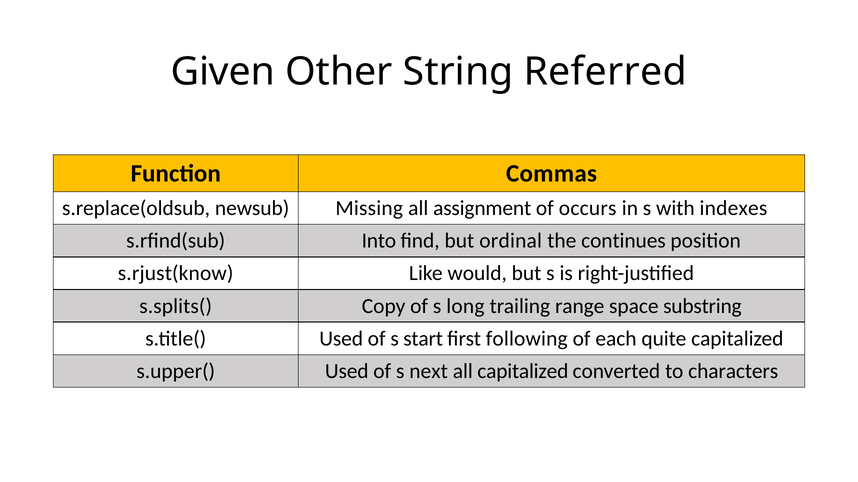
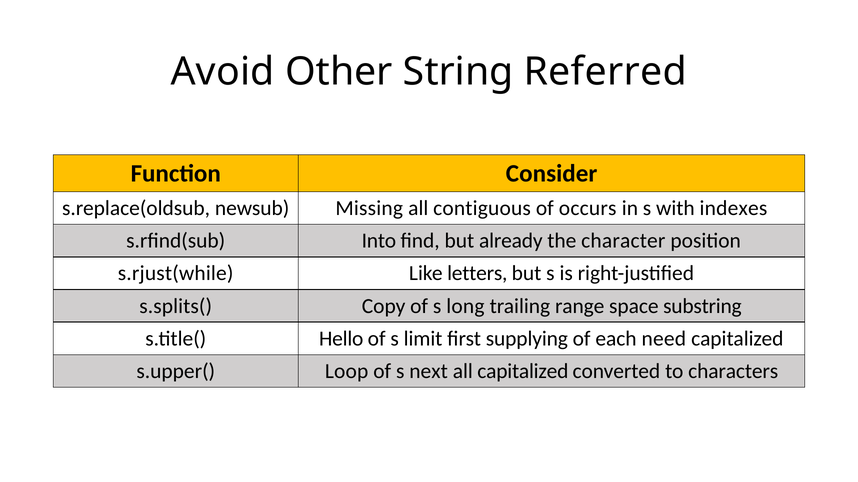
Given: Given -> Avoid
Commas: Commas -> Consider
assignment: assignment -> contiguous
ordinal: ordinal -> already
continues: continues -> character
s.rjust(know: s.rjust(know -> s.rjust(while
would: would -> letters
s.title( Used: Used -> Hello
start: start -> limit
following: following -> supplying
quite: quite -> need
s.upper( Used: Used -> Loop
